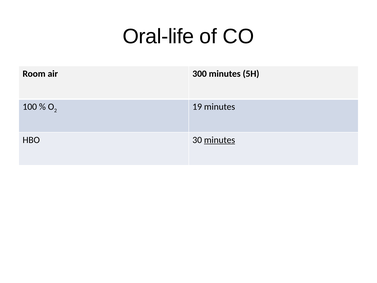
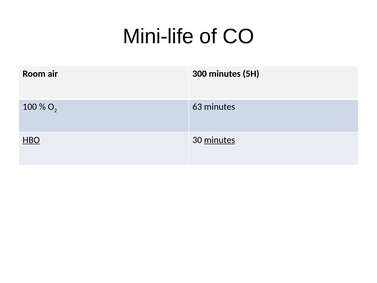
Oral-life: Oral-life -> Mini-life
19: 19 -> 63
HBO underline: none -> present
